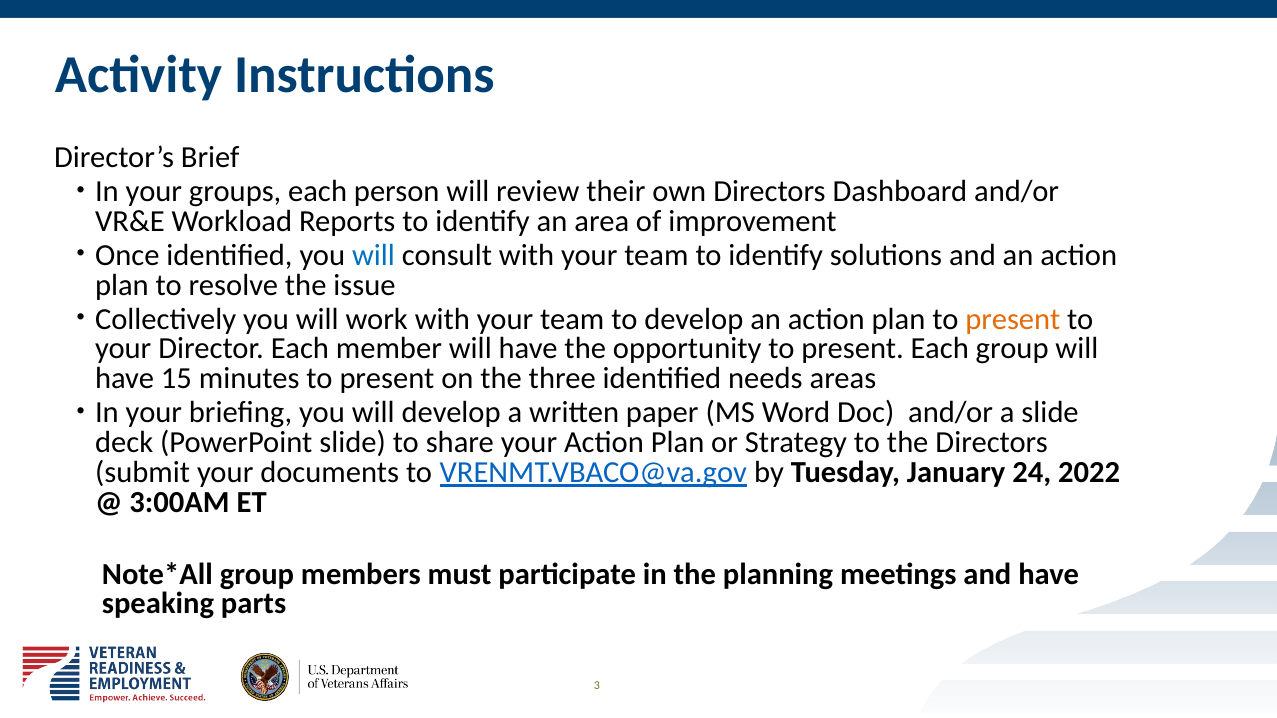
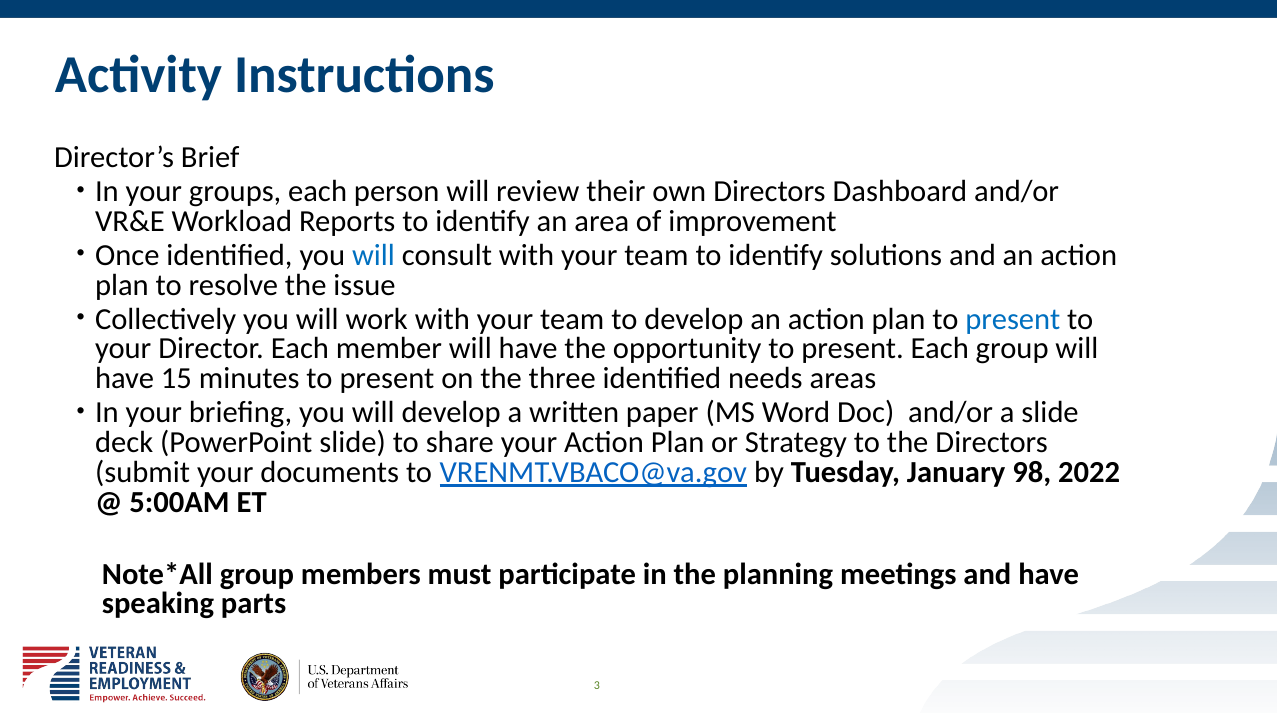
present at (1013, 319) colour: orange -> blue
24: 24 -> 98
3:00AM: 3:00AM -> 5:00AM
